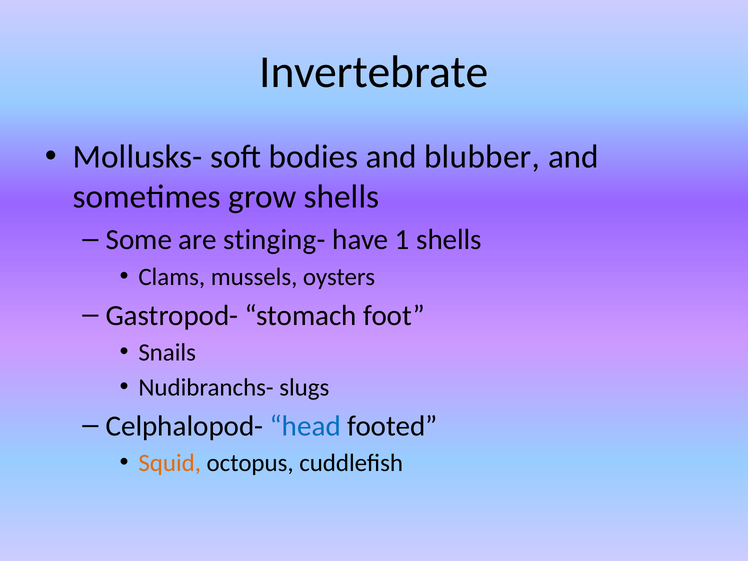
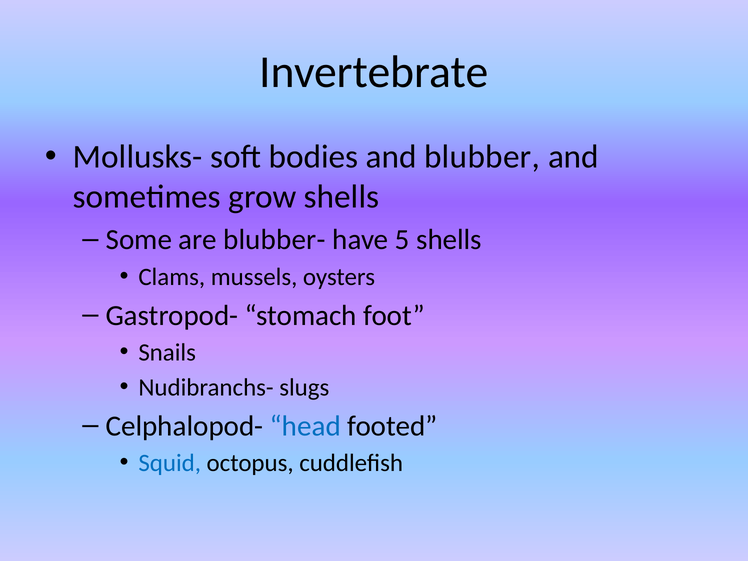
stinging-: stinging- -> blubber-
1: 1 -> 5
Squid colour: orange -> blue
